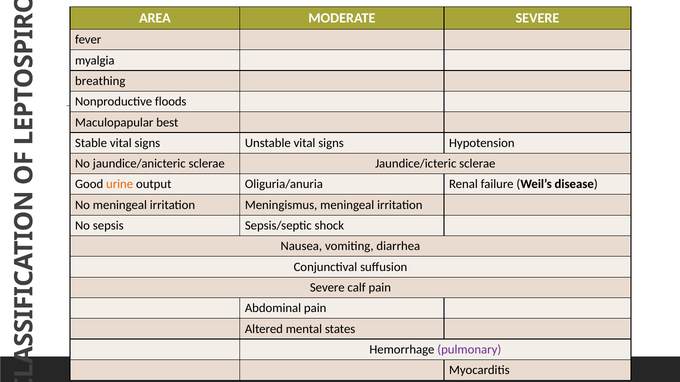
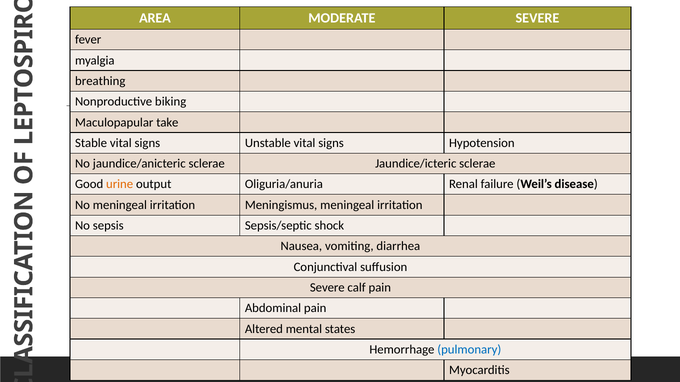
floods: floods -> biking
best: best -> take
pulmonary colour: purple -> blue
